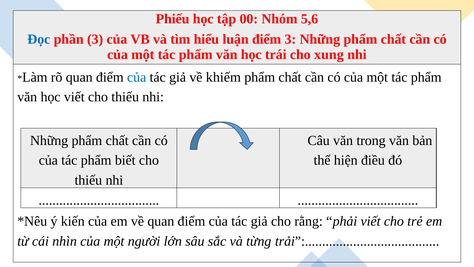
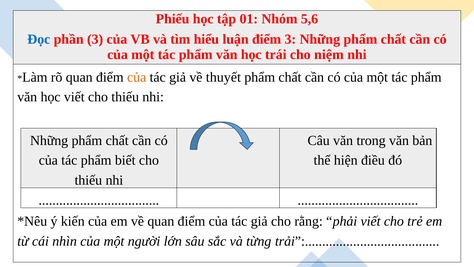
00: 00 -> 01
xung: xung -> niệm
của at (137, 77) colour: blue -> orange
khiếm: khiếm -> thuyết
